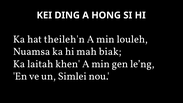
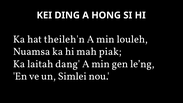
biak: biak -> piak
khen: khen -> dang
